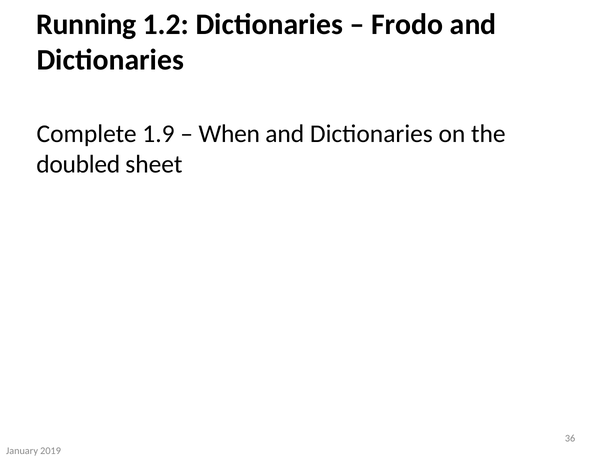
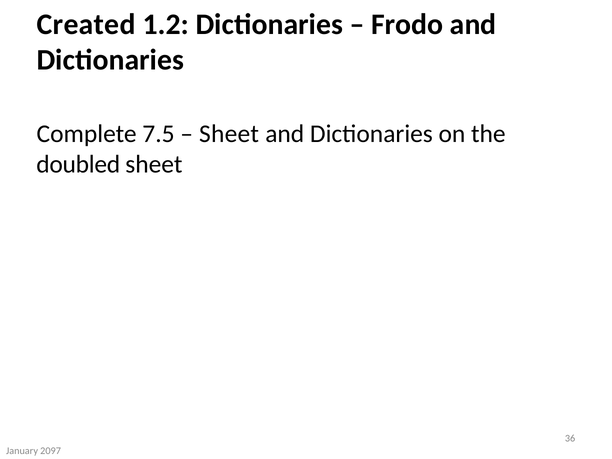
Running: Running -> Created
1.9: 1.9 -> 7.5
When at (229, 134): When -> Sheet
2019: 2019 -> 2097
